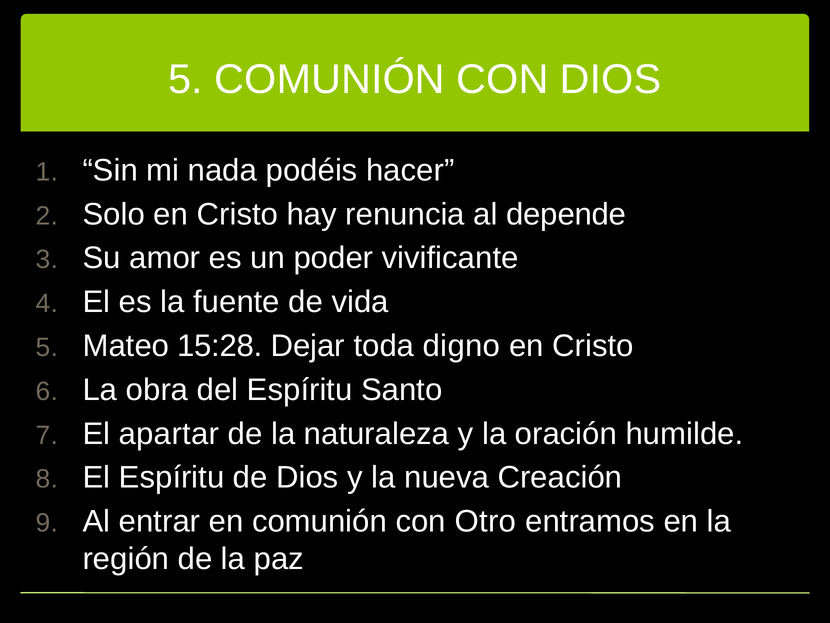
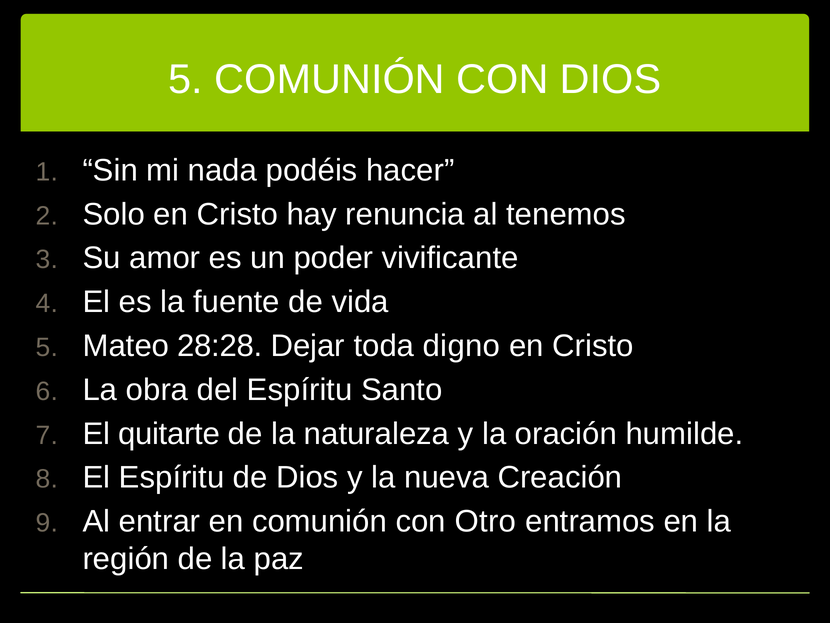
depende: depende -> tenemos
15:28: 15:28 -> 28:28
apartar: apartar -> quitarte
